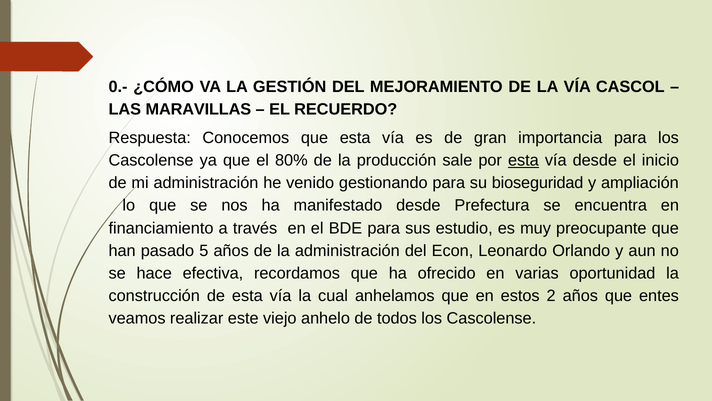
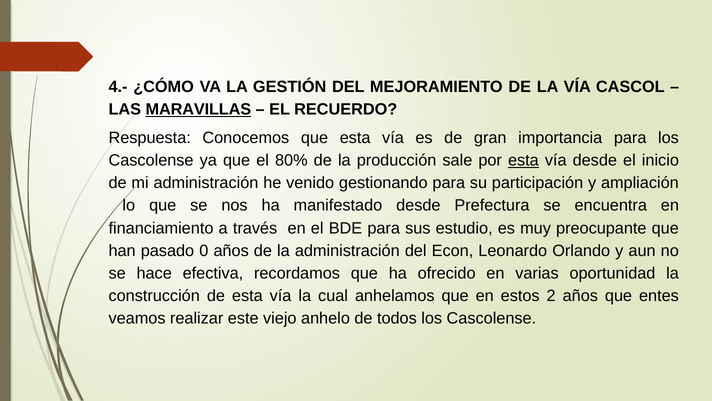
0.-: 0.- -> 4.-
MARAVILLAS underline: none -> present
bioseguridad: bioseguridad -> participación
5: 5 -> 0
